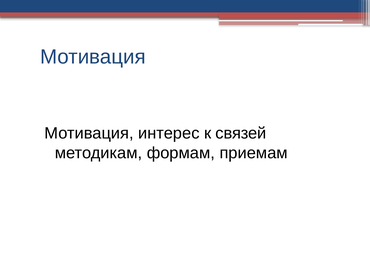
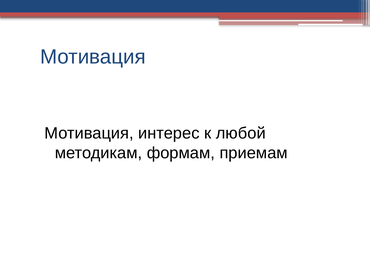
связей: связей -> любой
